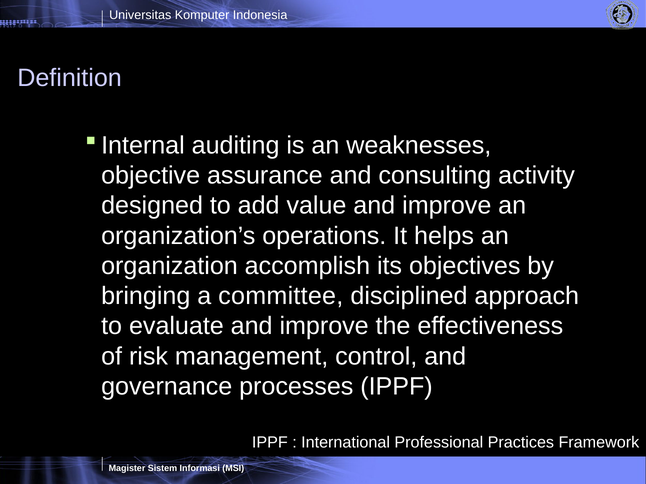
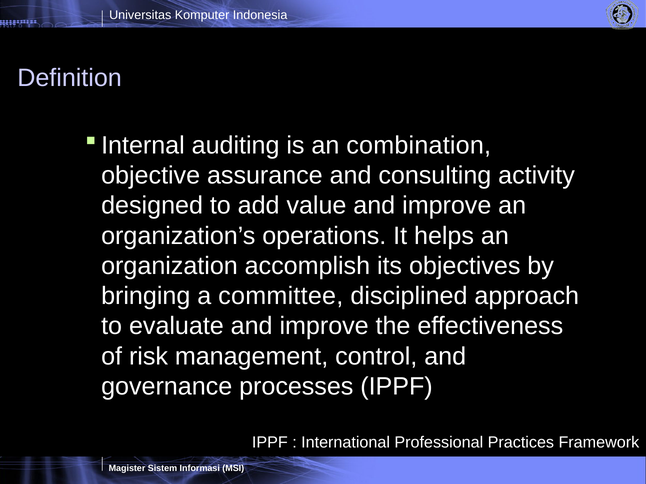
weaknesses: weaknesses -> combination
